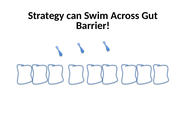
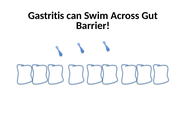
Strategy: Strategy -> Gastritis
